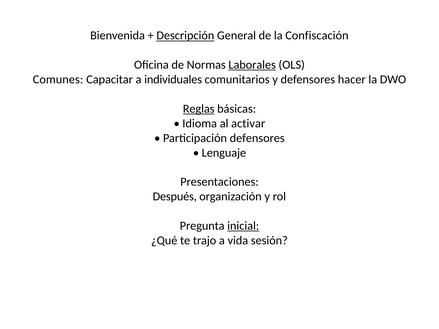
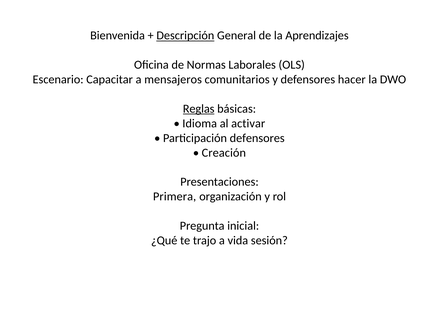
Confiscación: Confiscación -> Aprendizajes
Laborales underline: present -> none
Comunes: Comunes -> Escenario
individuales: individuales -> mensajeros
Lenguaje: Lenguaje -> Creación
Después: Después -> Primera
inicial underline: present -> none
